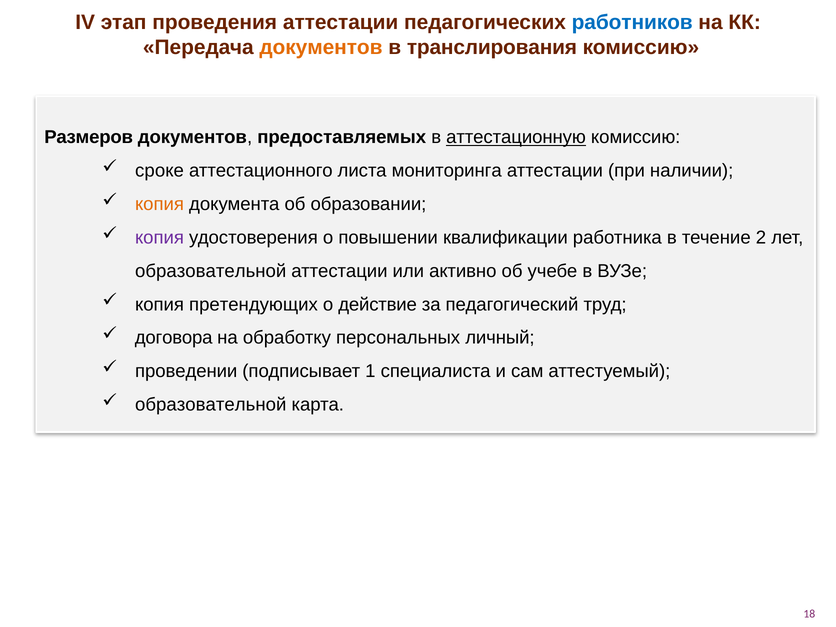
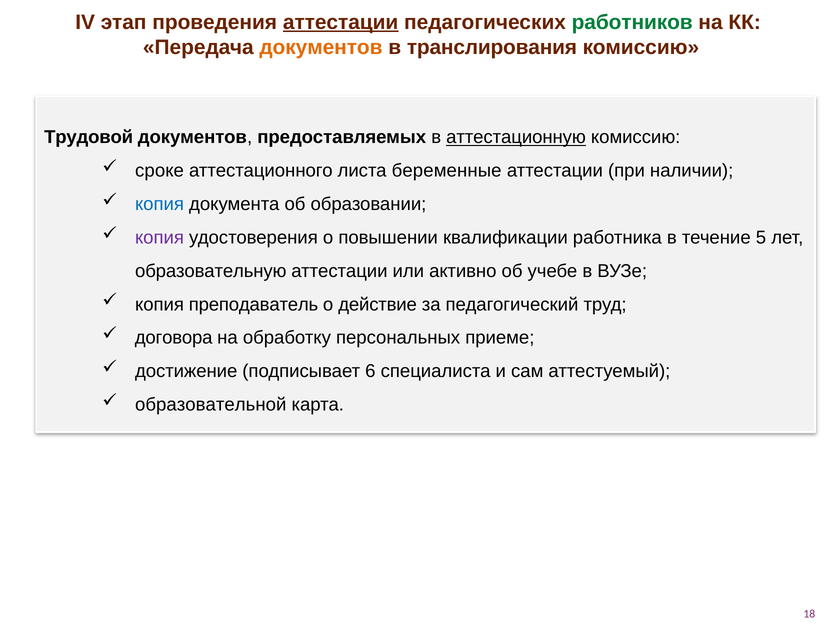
аттестации at (341, 22) underline: none -> present
работников colour: blue -> green
Размеров: Размеров -> Трудовой
мониторинга: мониторинга -> беременные
копия at (160, 204) colour: orange -> blue
2: 2 -> 5
образовательной at (211, 271): образовательной -> образовательную
претендующих: претендующих -> преподаватель
личный: личный -> приеме
проведении: проведении -> достижение
1: 1 -> 6
